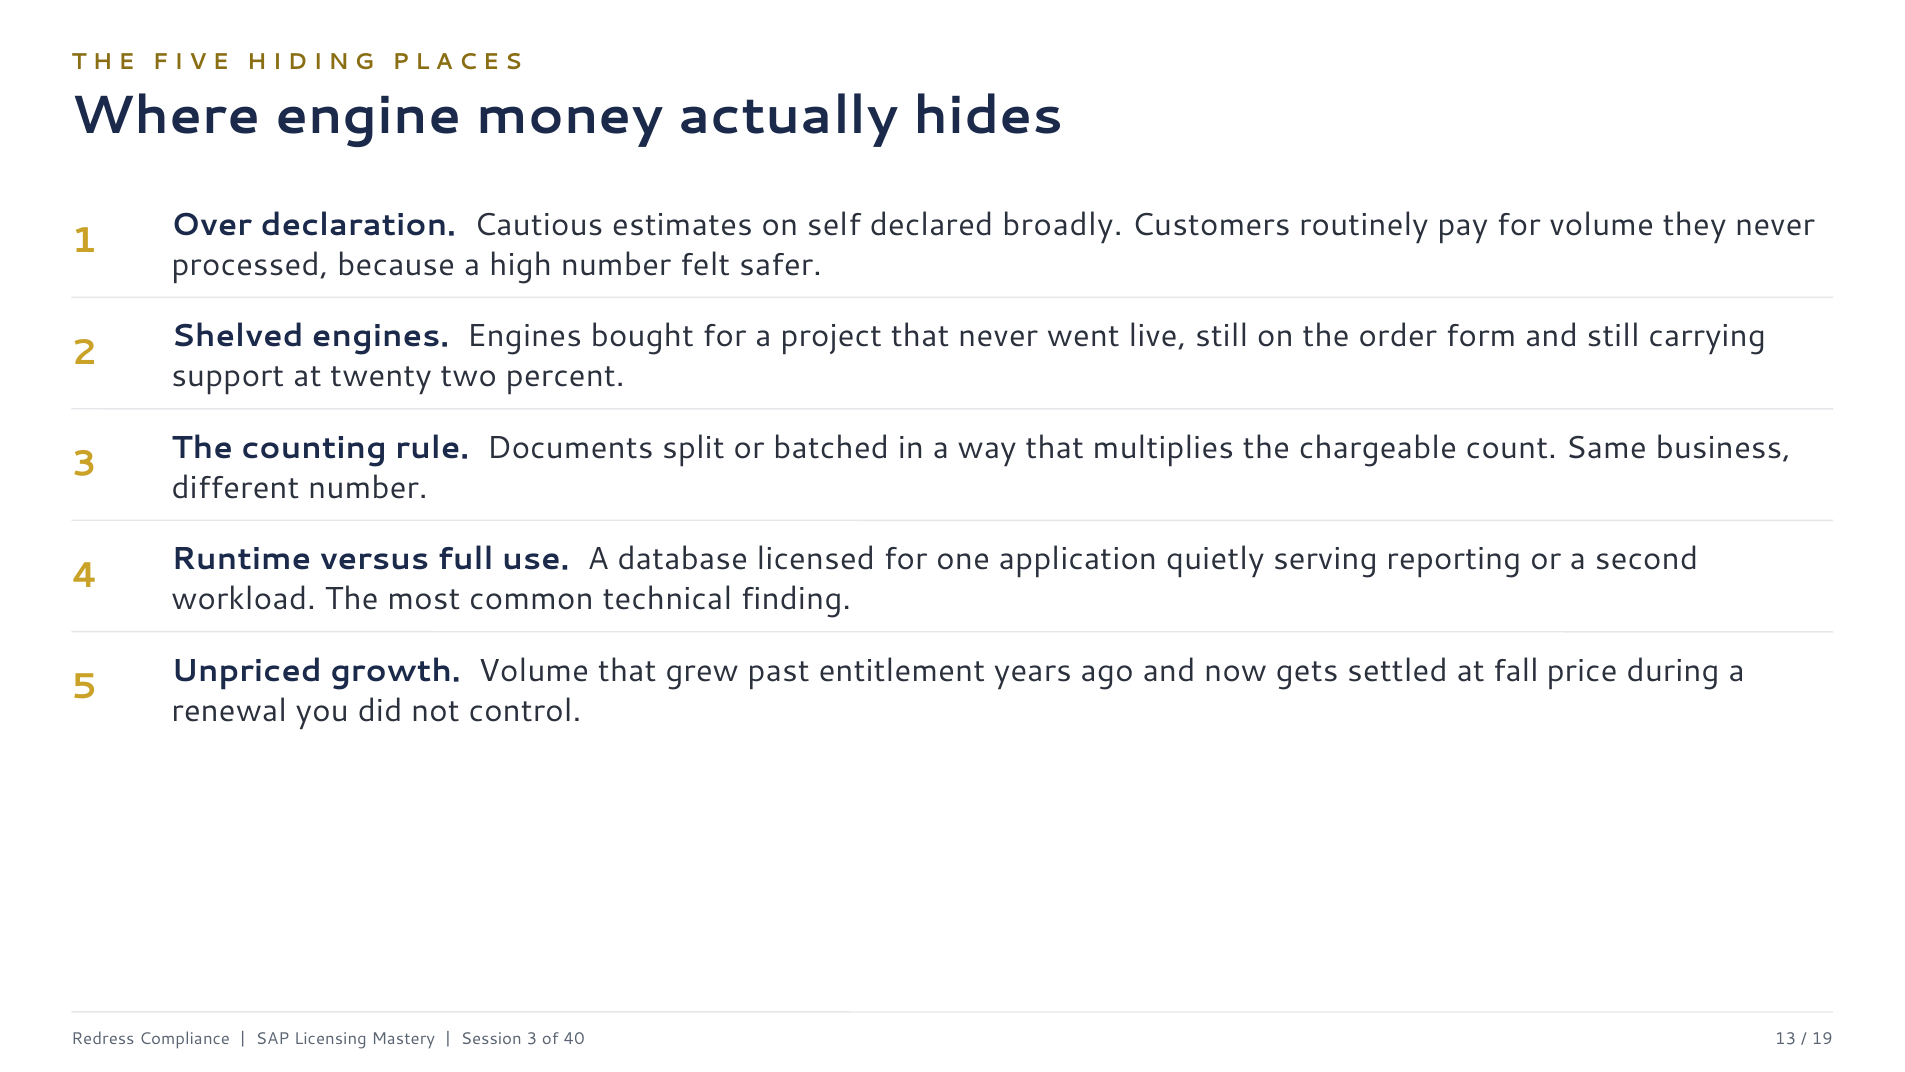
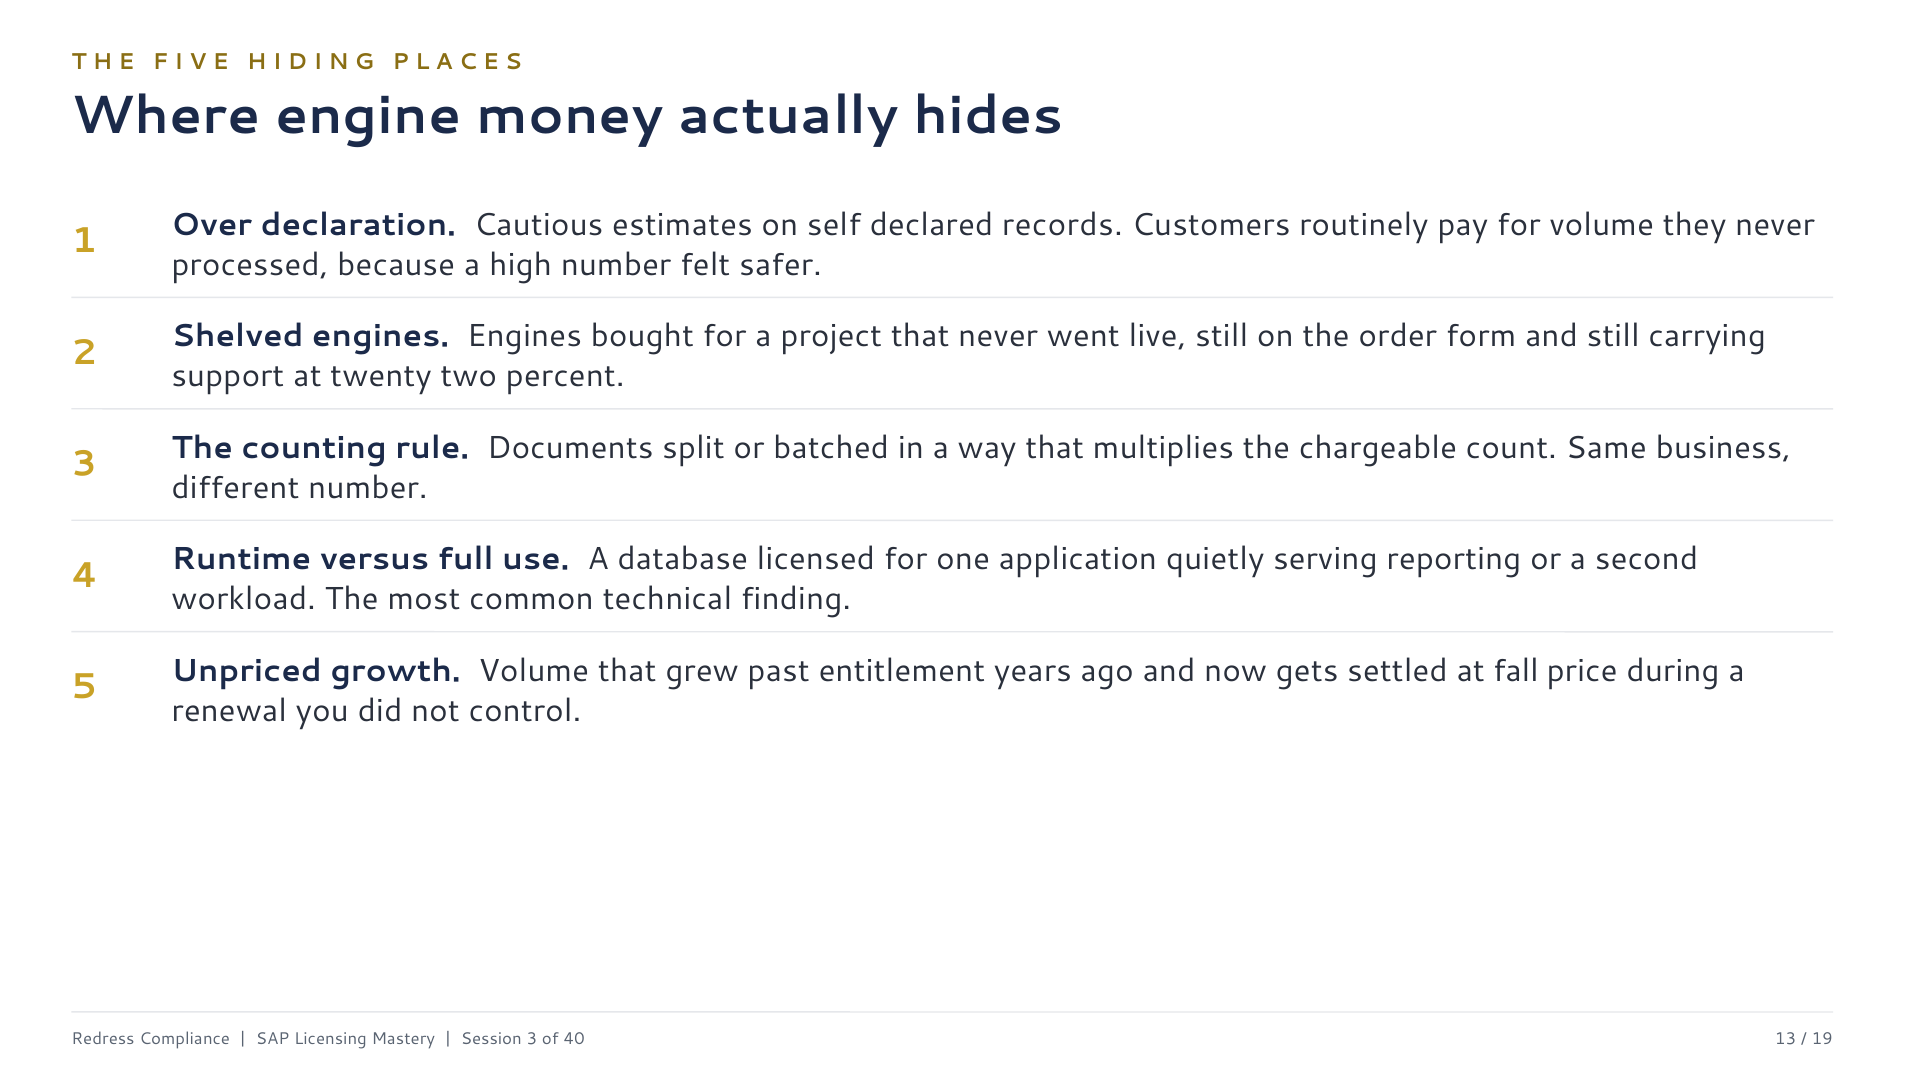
broadly: broadly -> records
